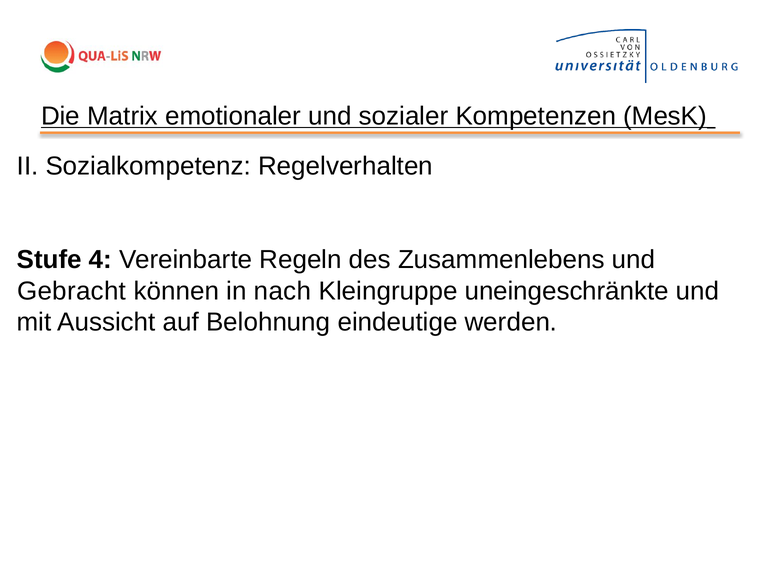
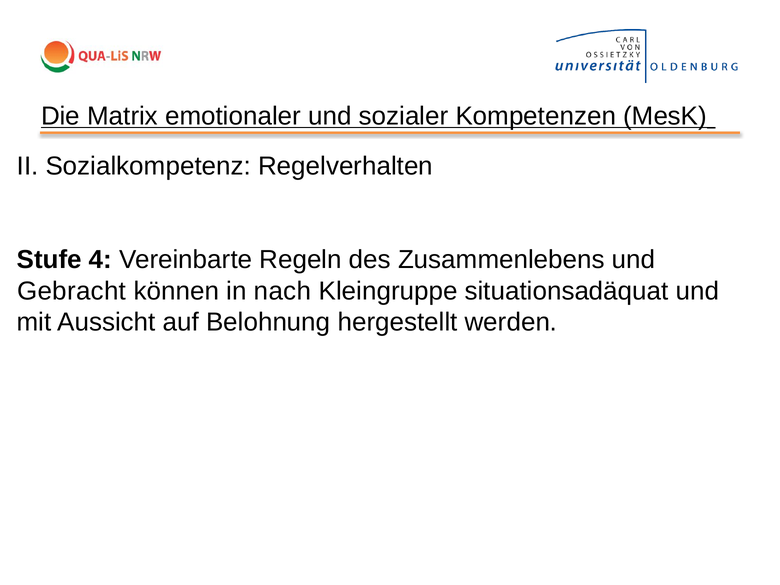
uneingeschränkte: uneingeschränkte -> situationsadäquat
eindeutige: eindeutige -> hergestellt
